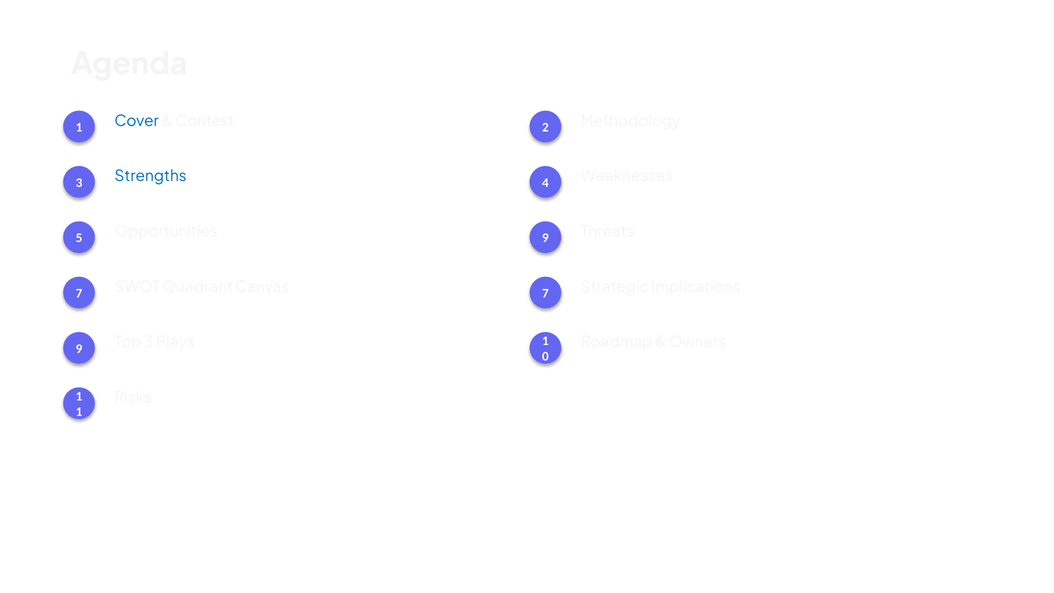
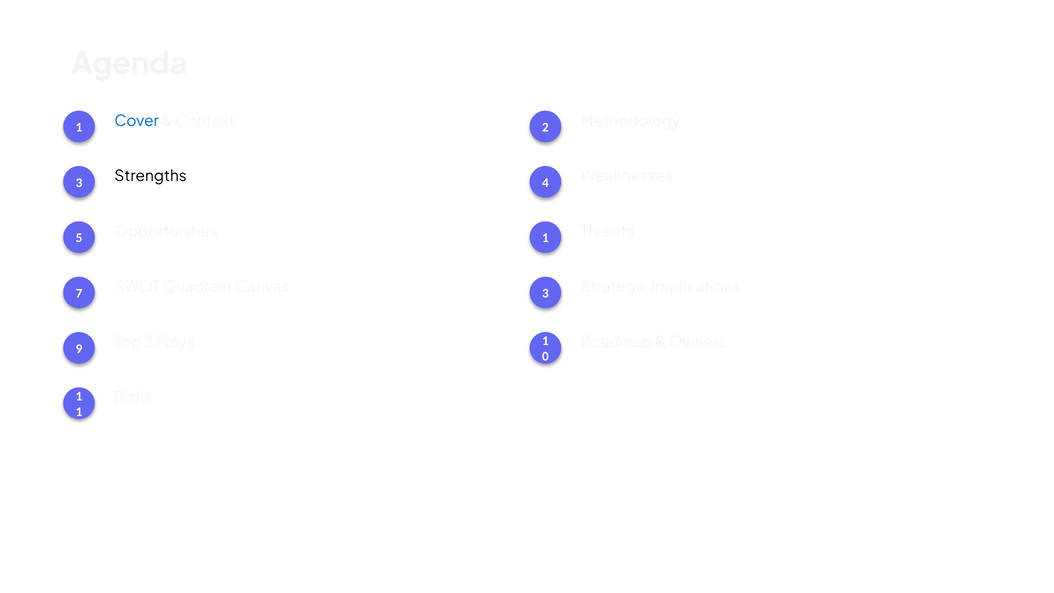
Strengths colour: blue -> black
Opportunities 9: 9 -> 1
Canvas 7: 7 -> 3
